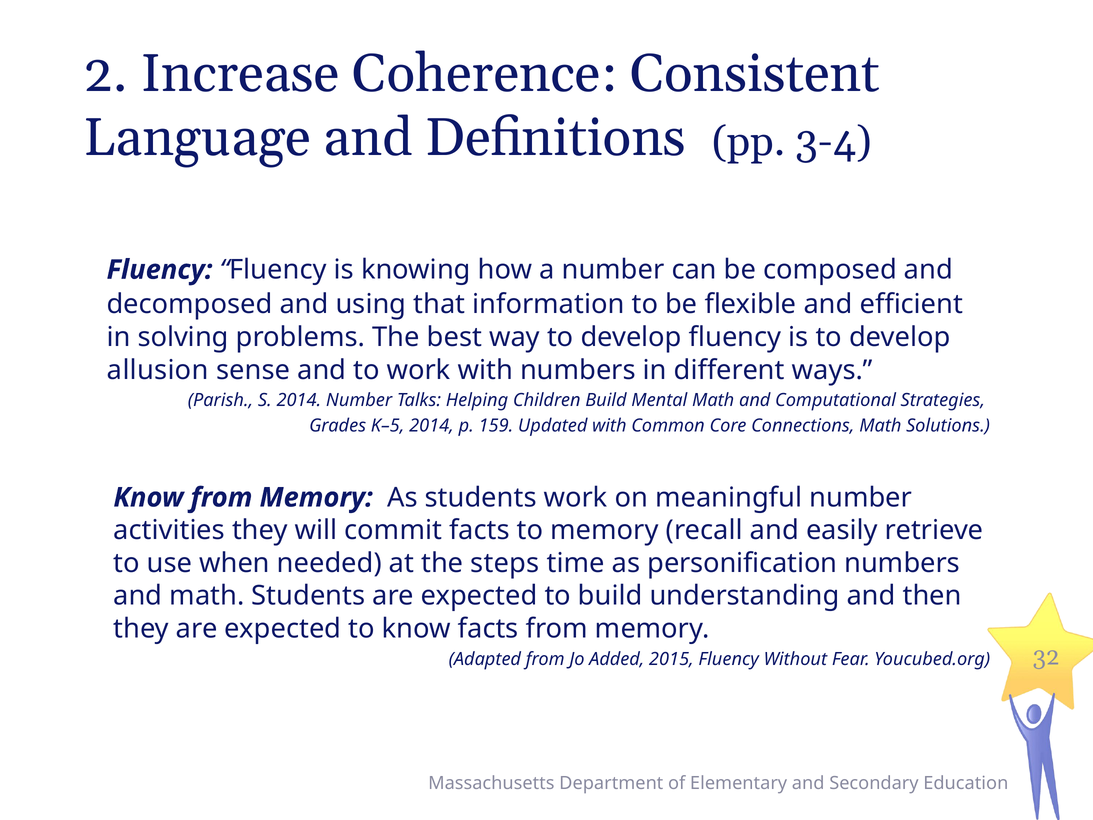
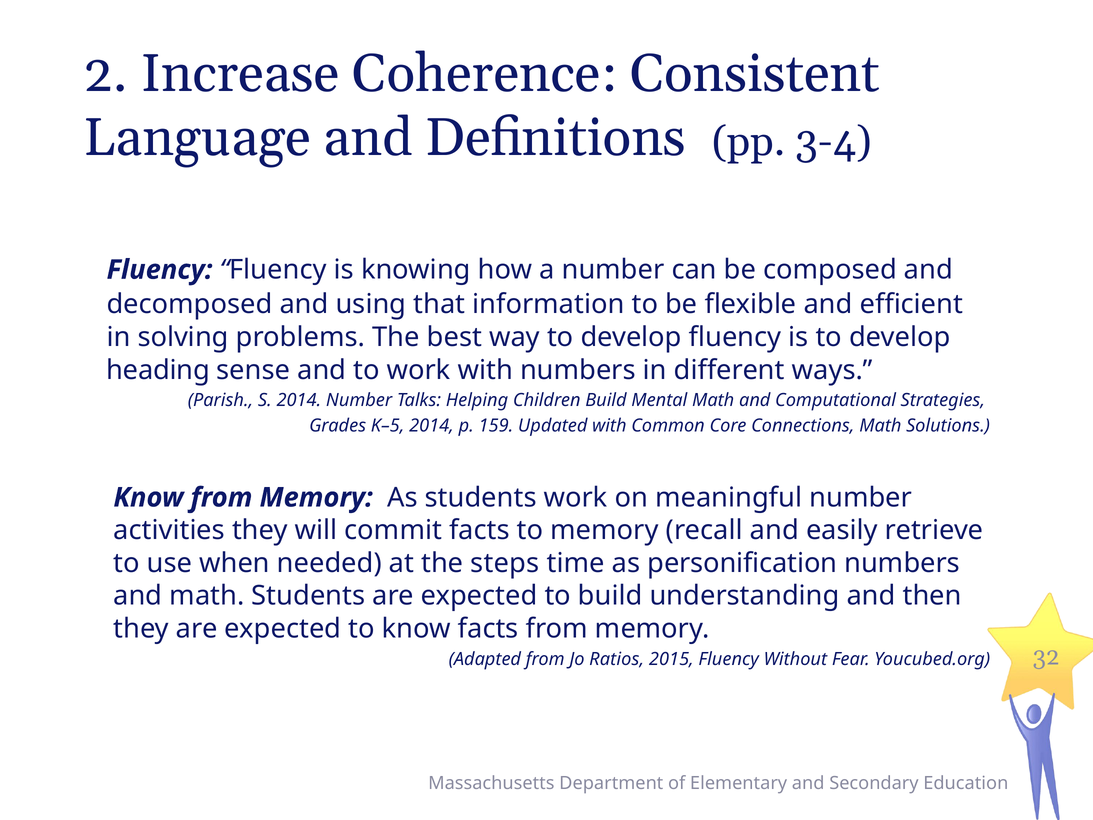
allusion: allusion -> heading
Added: Added -> Ratios
